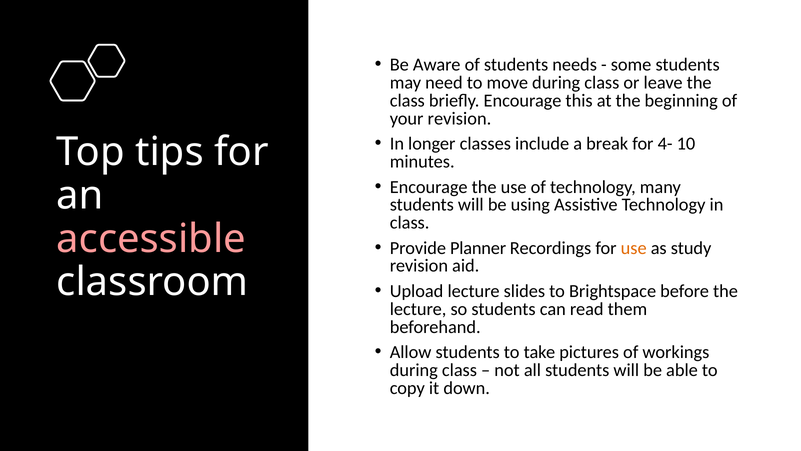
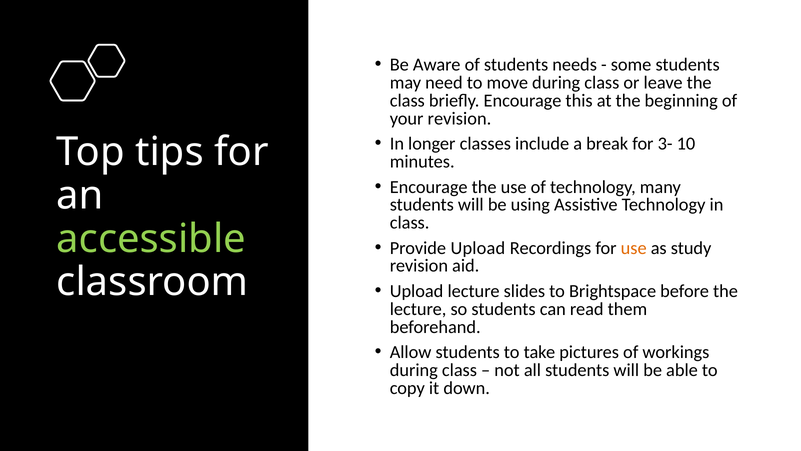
4-: 4- -> 3-
accessible colour: pink -> light green
Provide Planner: Planner -> Upload
